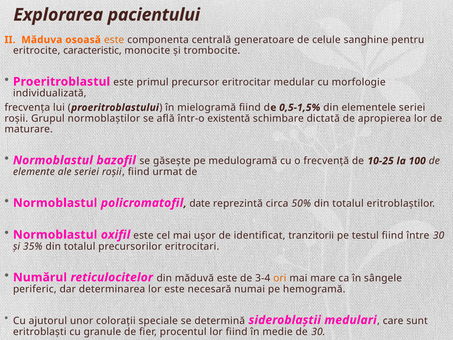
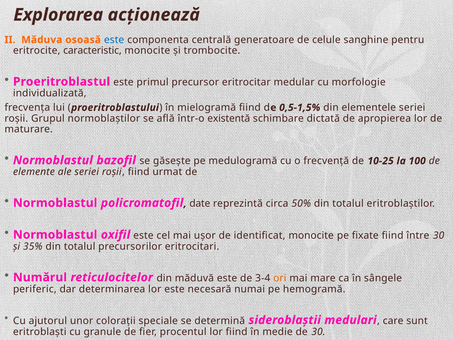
pacientului: pacientului -> acţionează
este at (114, 40) colour: orange -> blue
identificat tranzitorii: tranzitorii -> monocite
testul: testul -> fixate
